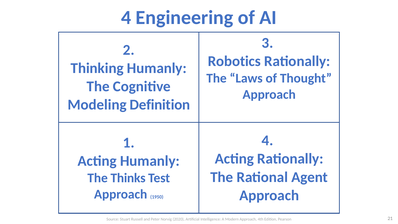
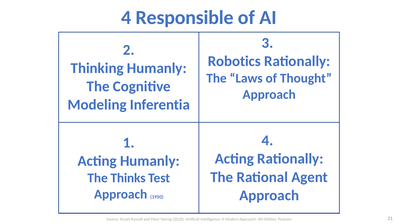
Engineering: Engineering -> Responsible
Definition: Definition -> Inferentia
